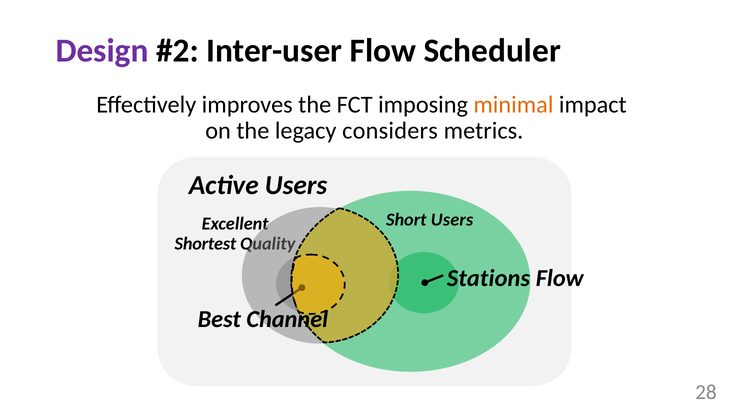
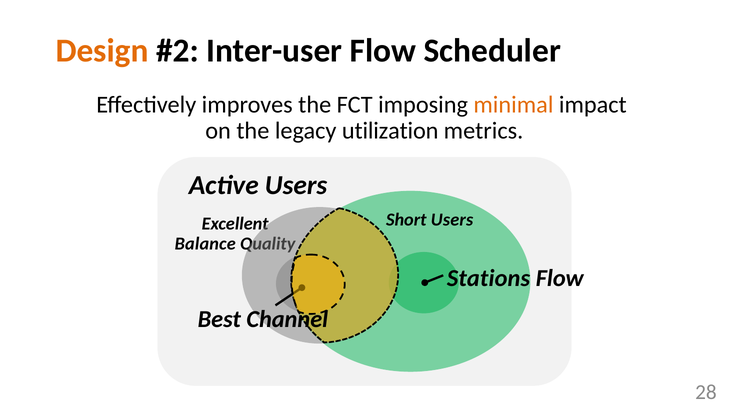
Design colour: purple -> orange
considers: considers -> utilization
Shortest: Shortest -> Balance
